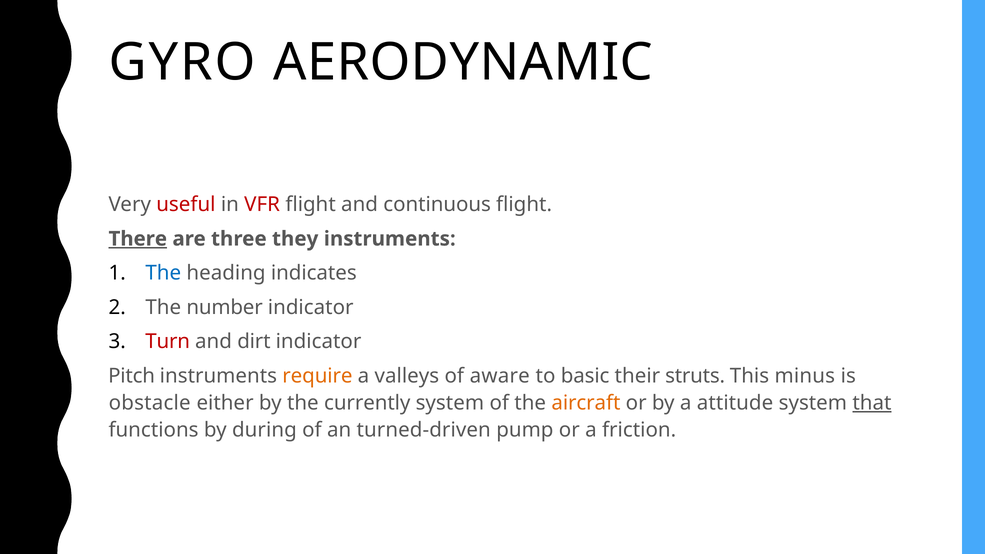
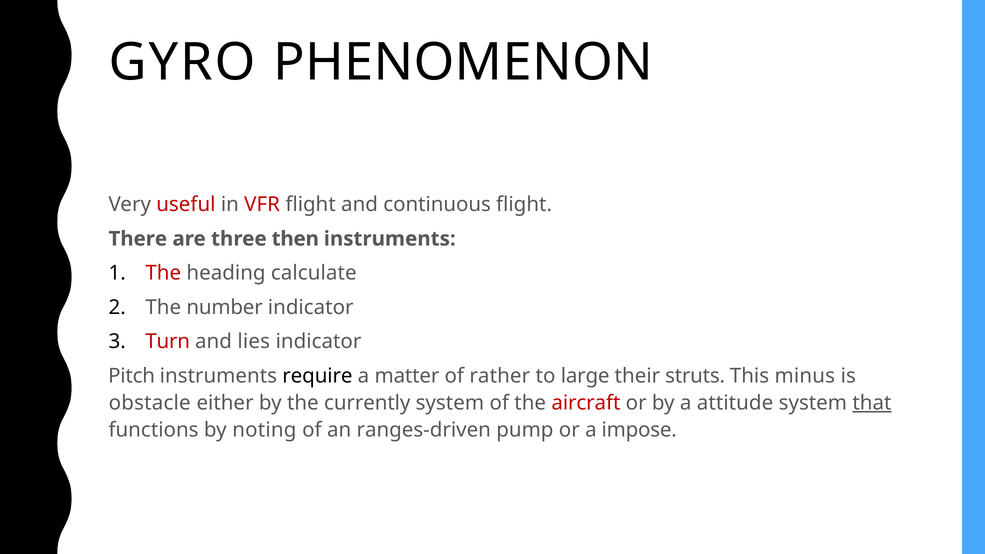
AERODYNAMIC: AERODYNAMIC -> PHENOMENON
There underline: present -> none
they: they -> then
The at (163, 273) colour: blue -> red
indicates: indicates -> calculate
dirt: dirt -> lies
require colour: orange -> black
valleys: valleys -> matter
aware: aware -> rather
basic: basic -> large
aircraft colour: orange -> red
during: during -> noting
turned-driven: turned-driven -> ranges-driven
friction: friction -> impose
